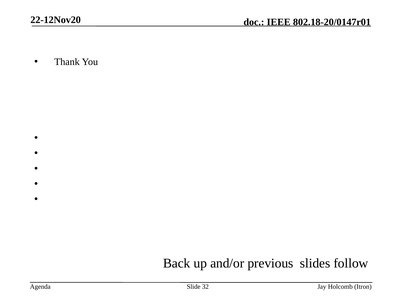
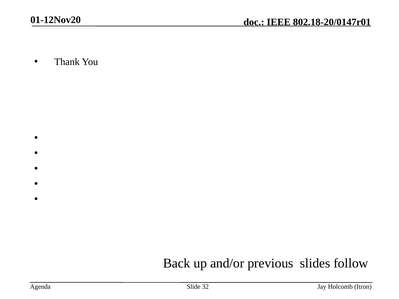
22-12Nov20: 22-12Nov20 -> 01-12Nov20
